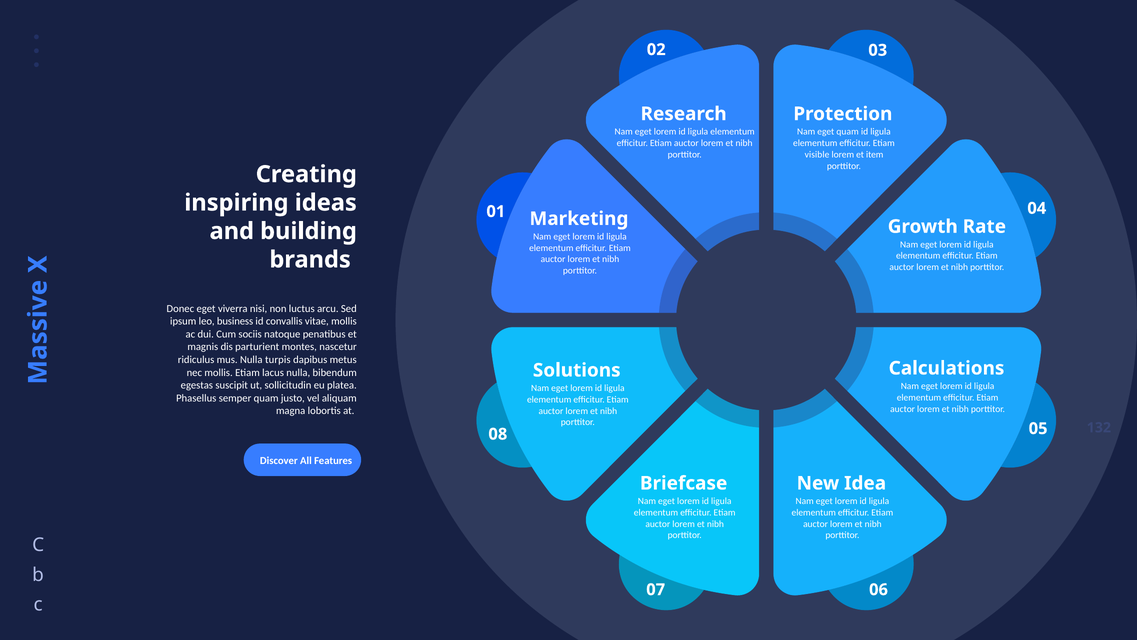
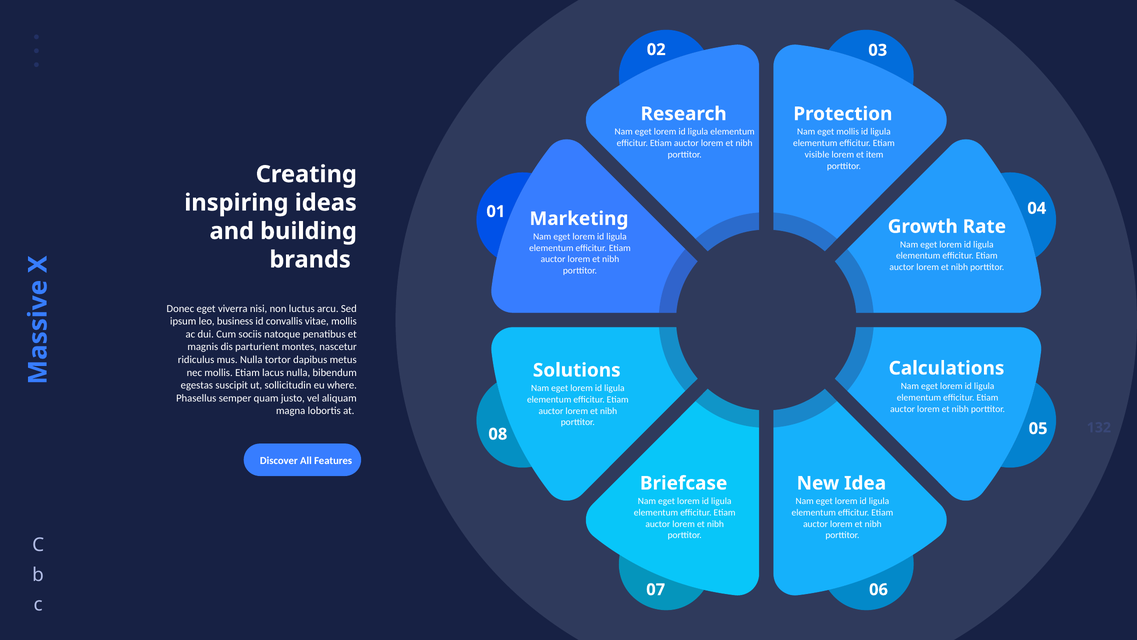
eget quam: quam -> mollis
turpis: turpis -> tortor
platea: platea -> where
